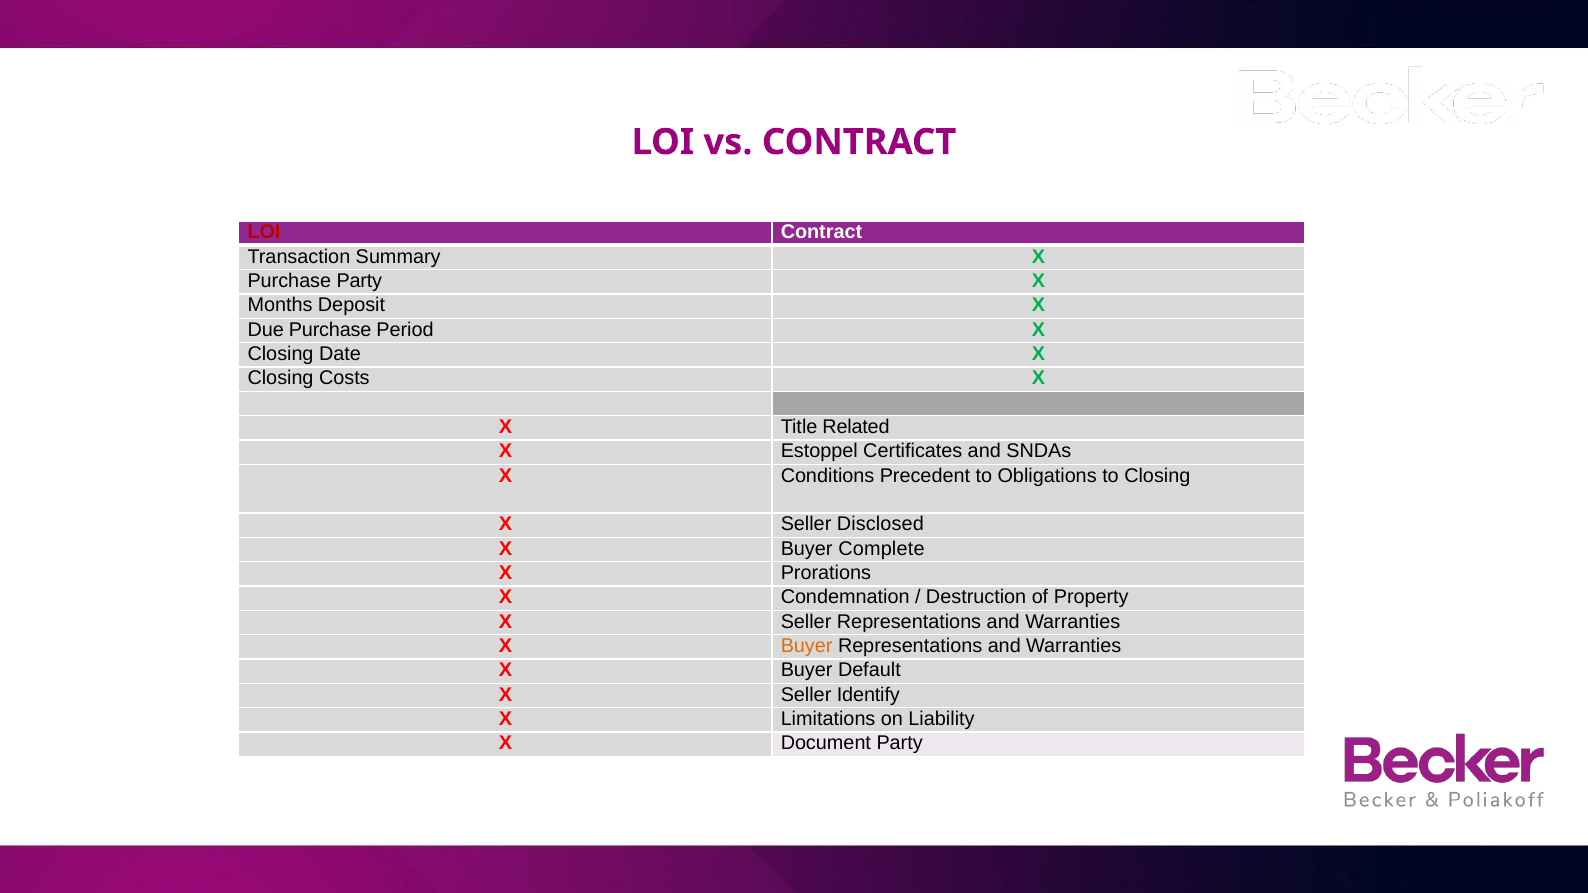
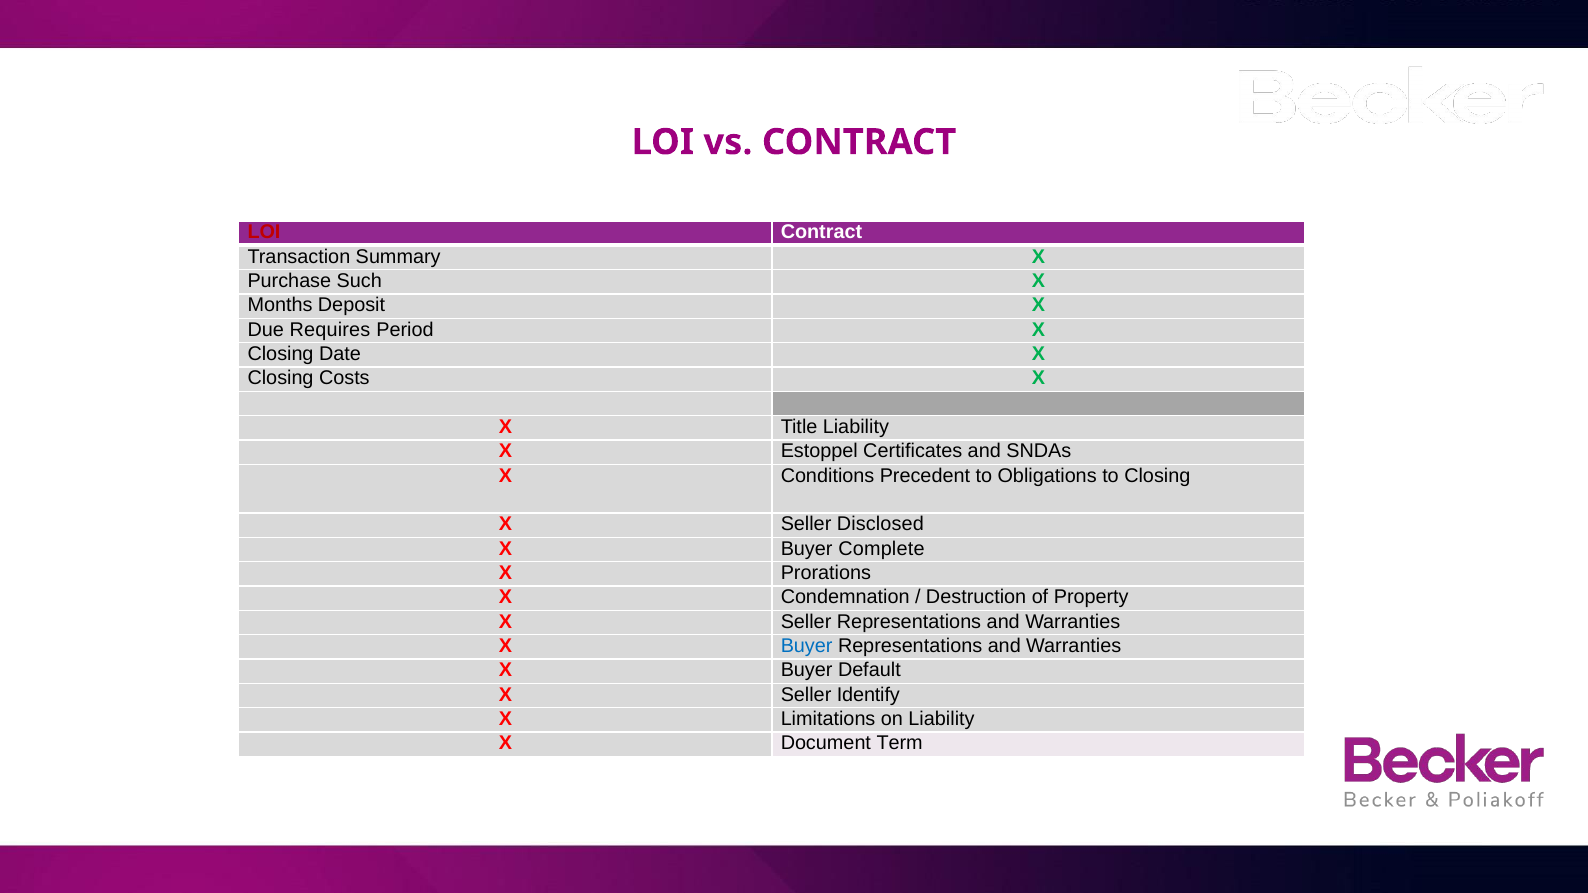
Purchase Party: Party -> Such
Due Purchase: Purchase -> Requires
Title Related: Related -> Liability
Buyer at (807, 646) colour: orange -> blue
Document Party: Party -> Term
